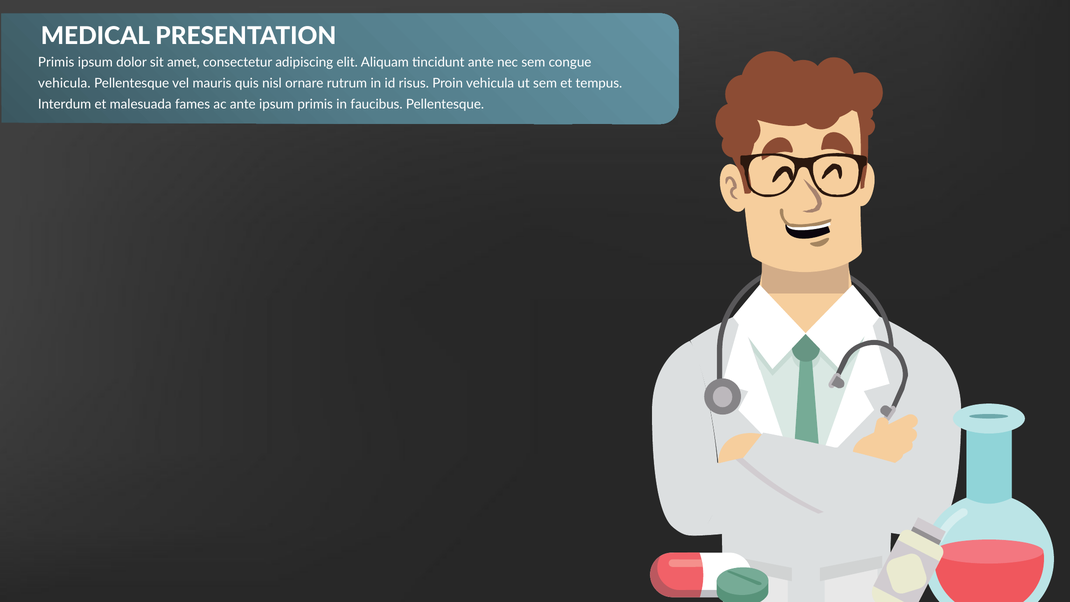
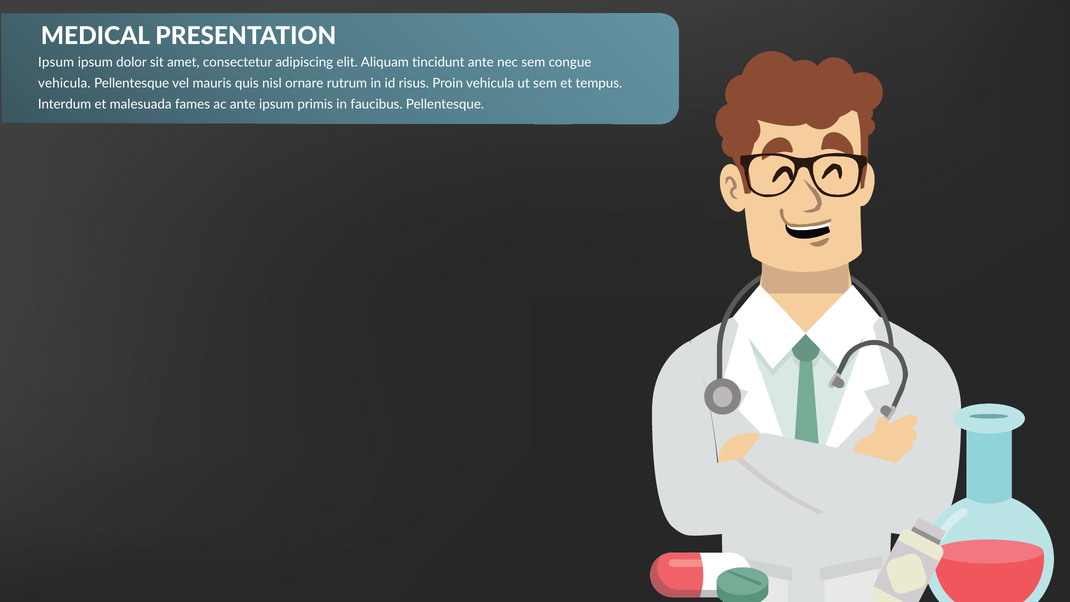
Primis at (56, 63): Primis -> Ipsum
